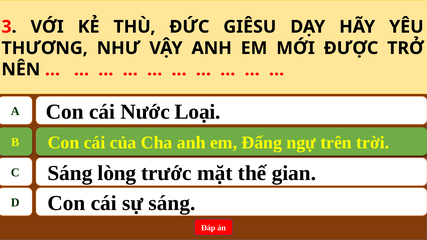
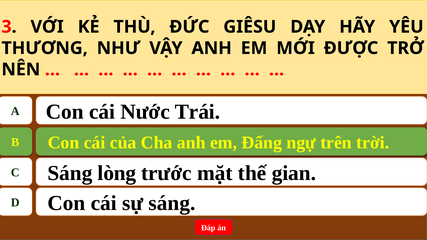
Loại: Loại -> Trái
